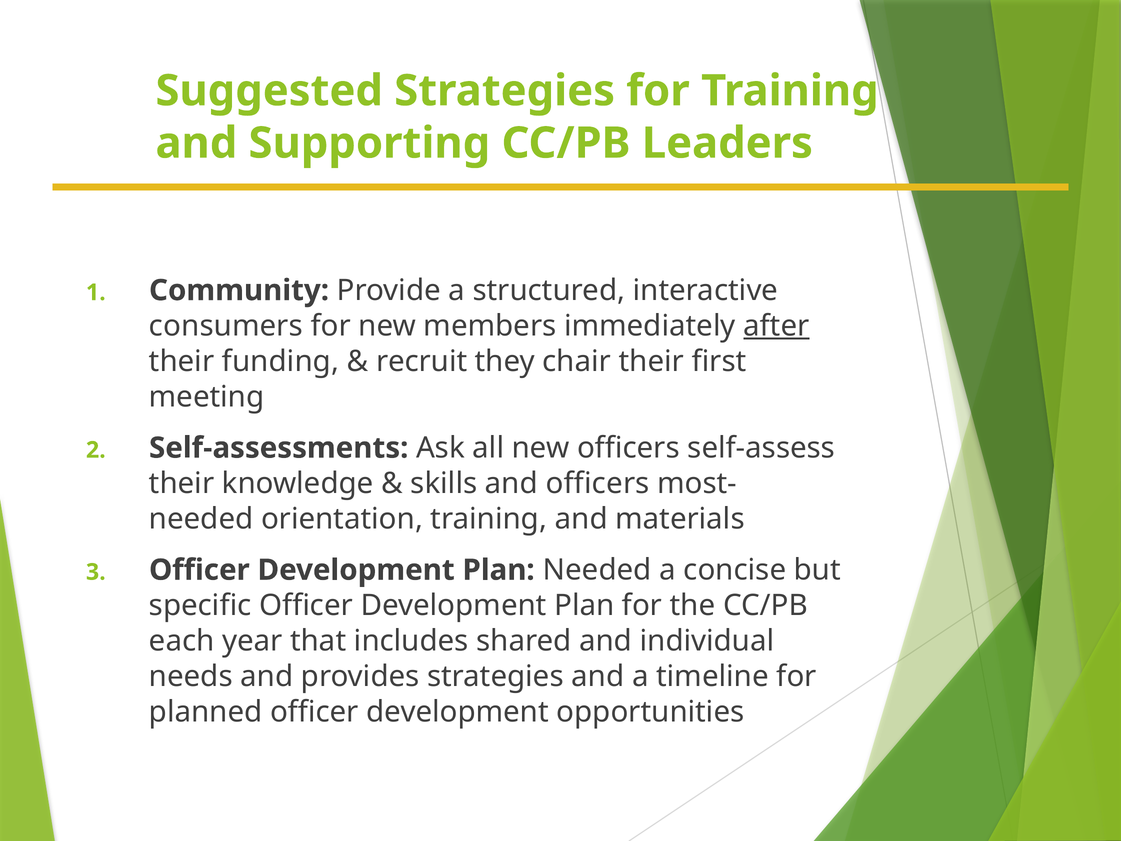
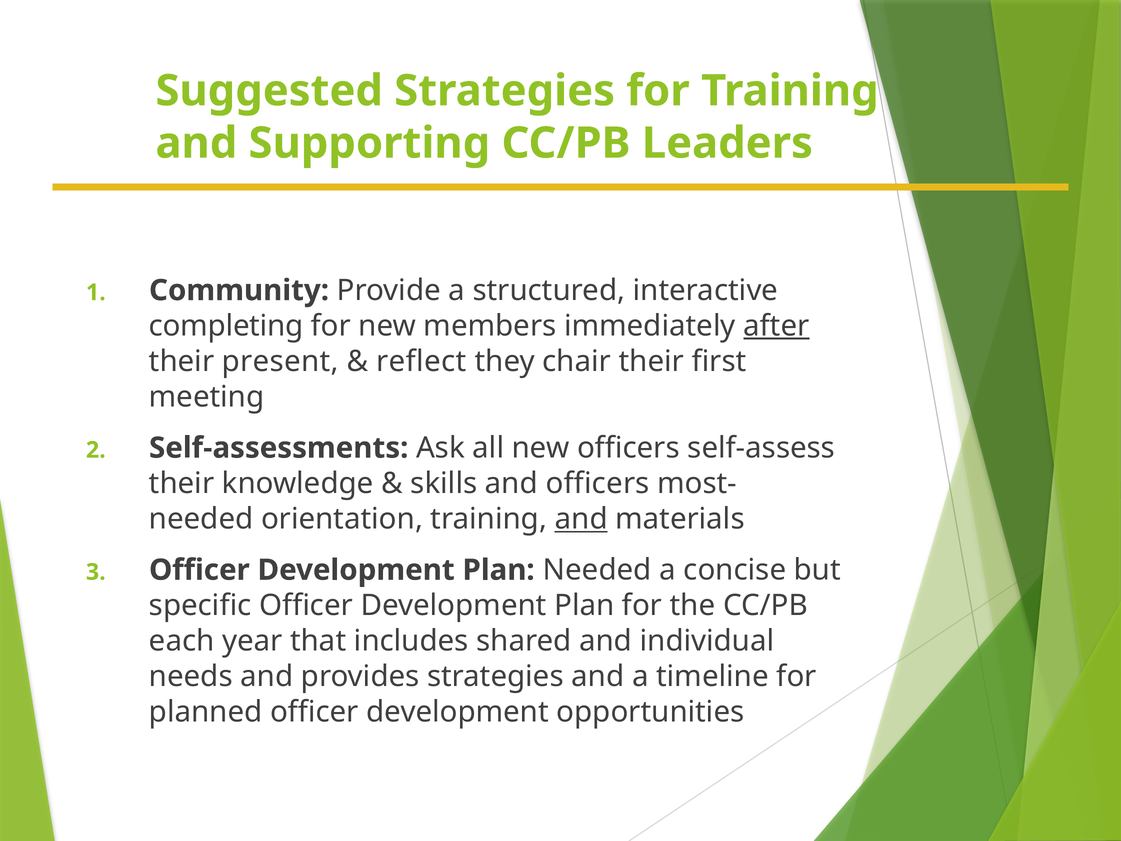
consumers: consumers -> completing
funding: funding -> present
recruit: recruit -> reflect
and at (581, 519) underline: none -> present
